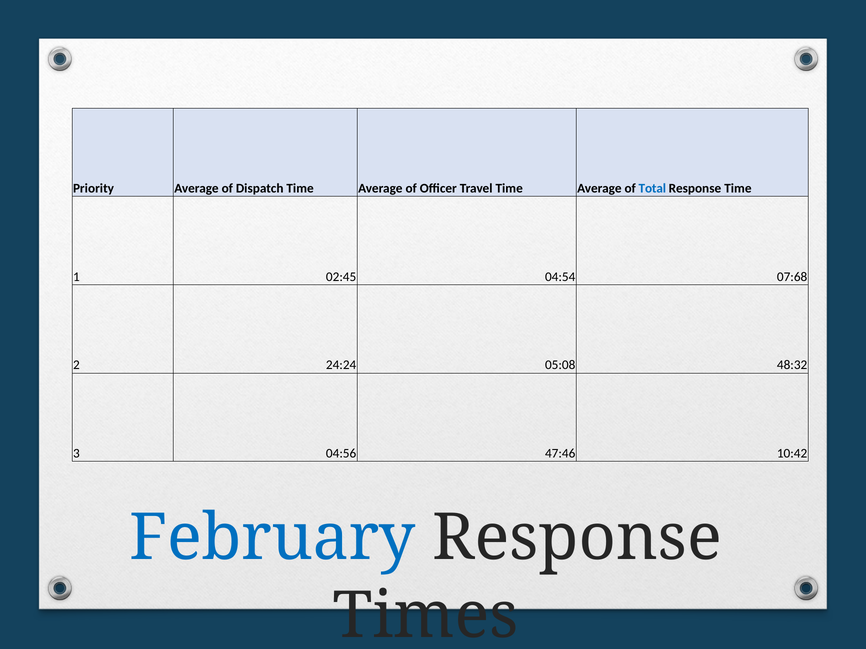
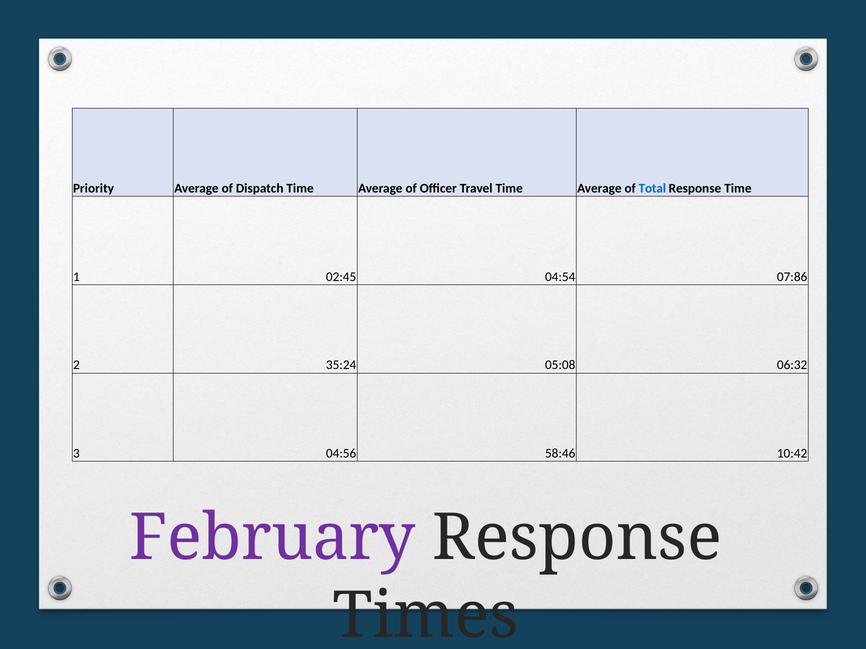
07:68: 07:68 -> 07:86
24:24: 24:24 -> 35:24
48:32: 48:32 -> 06:32
47:46: 47:46 -> 58:46
February colour: blue -> purple
